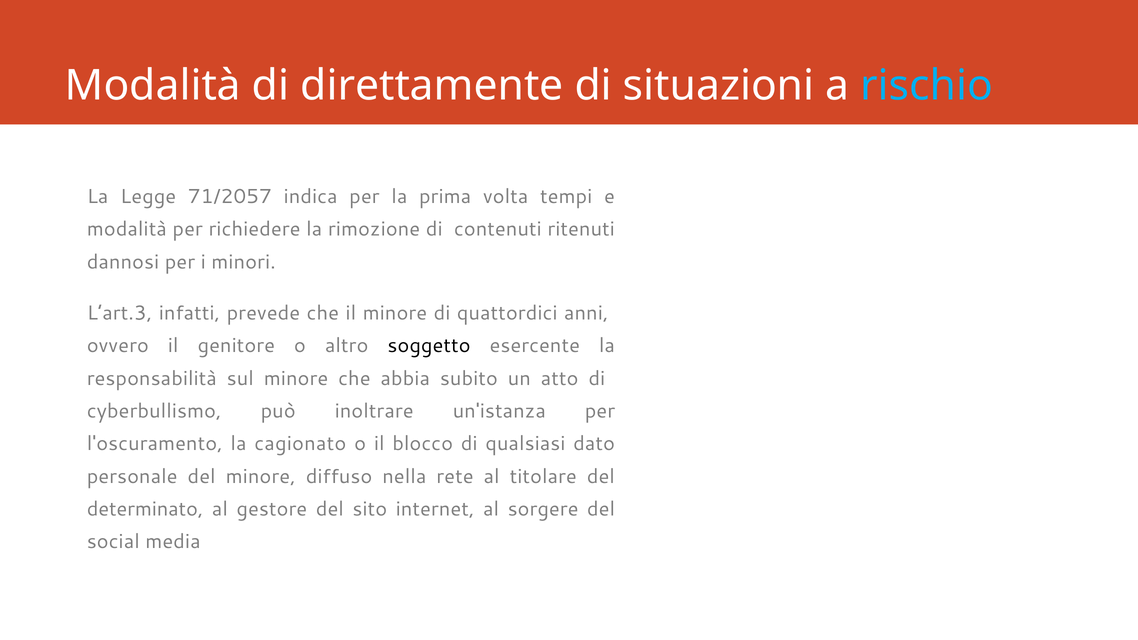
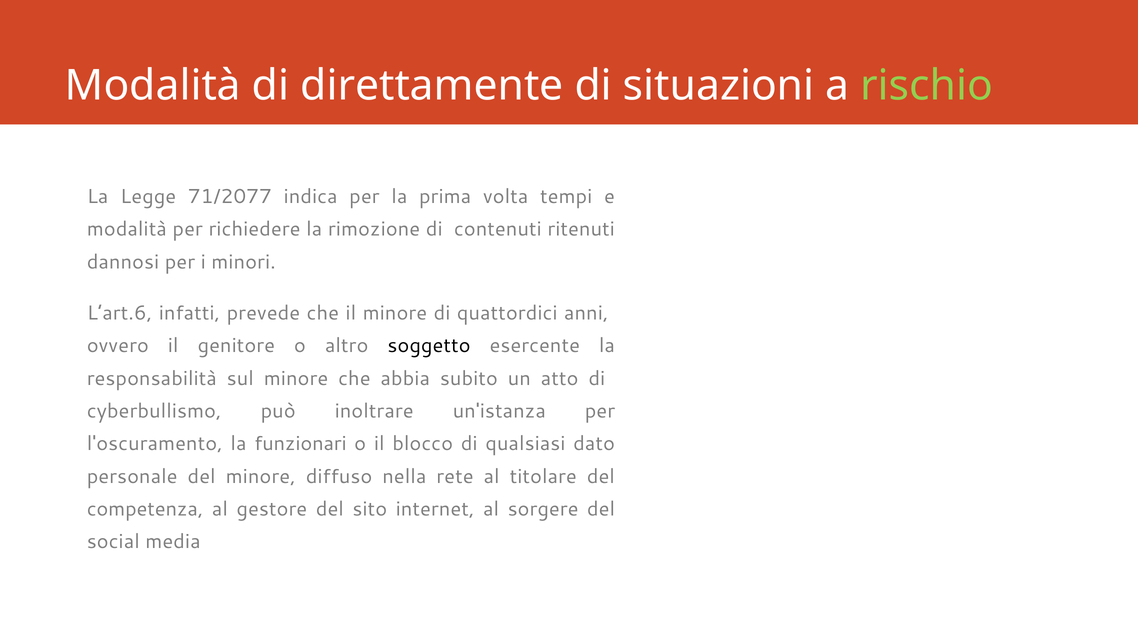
rischio colour: light blue -> light green
71/2057: 71/2057 -> 71/2077
L’art.3: L’art.3 -> L’art.6
cagionato: cagionato -> funzionari
determinato: determinato -> competenza
